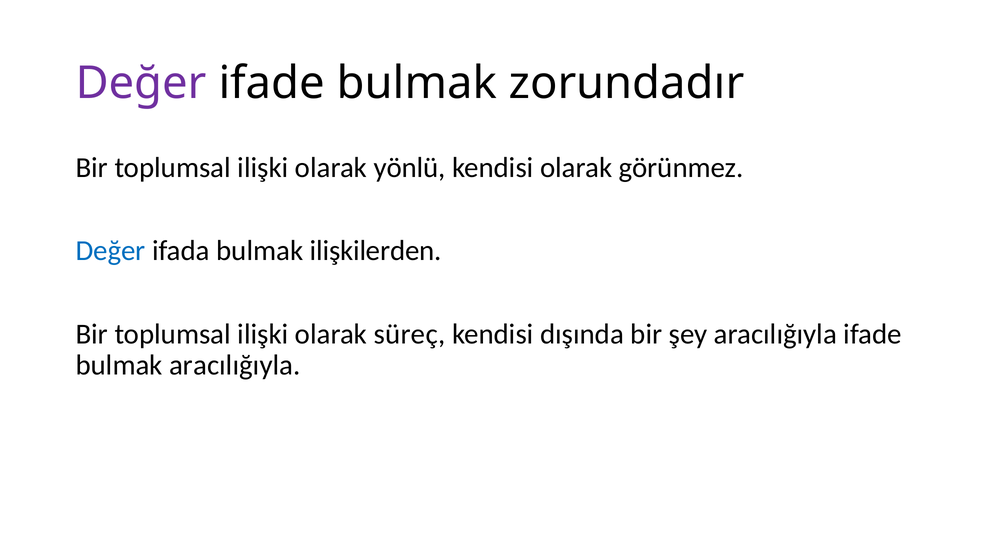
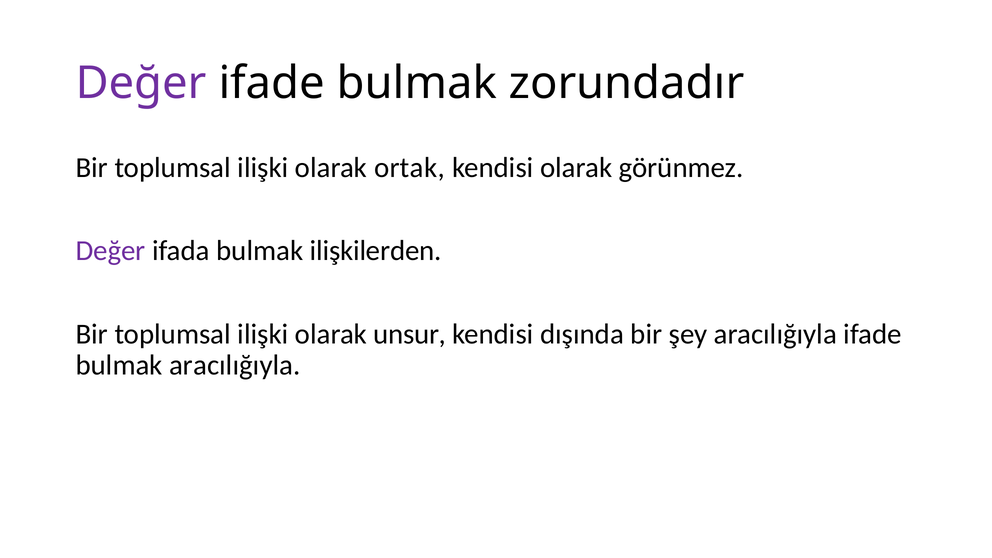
yönlü: yönlü -> ortak
Değer at (111, 251) colour: blue -> purple
süreç: süreç -> unsur
